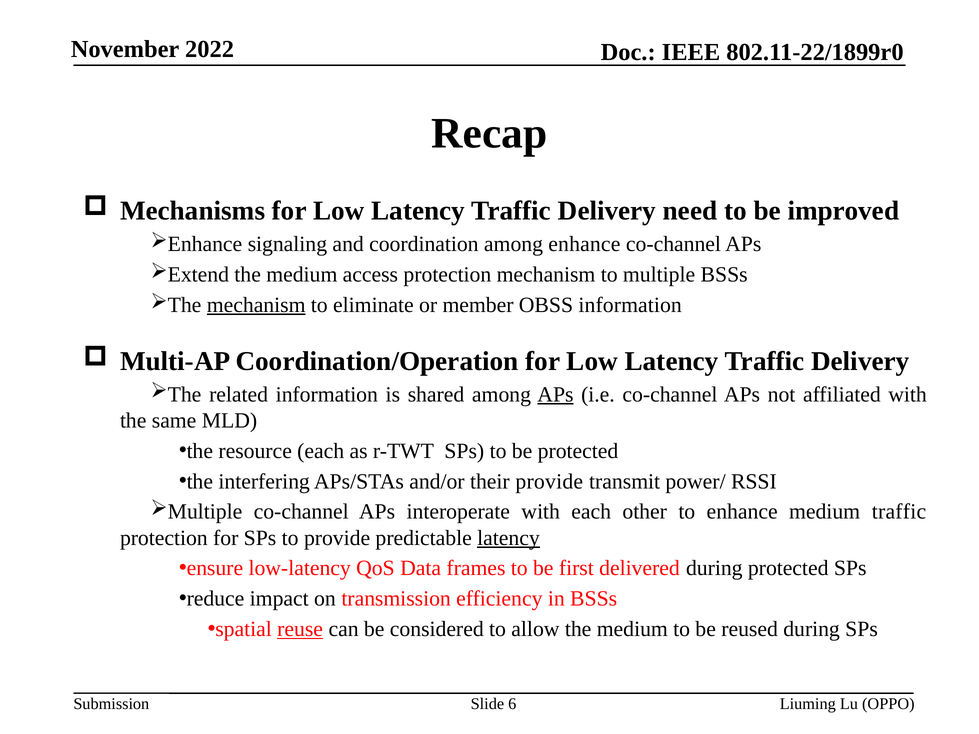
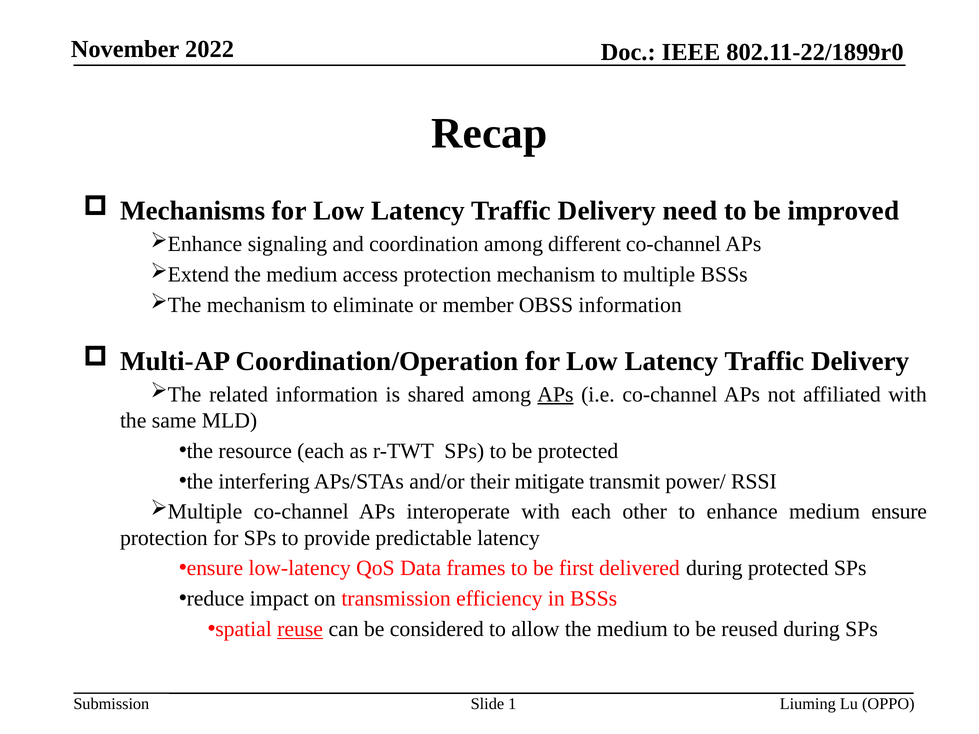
among enhance: enhance -> different
mechanism at (256, 305) underline: present -> none
their provide: provide -> mitigate
medium traffic: traffic -> ensure
latency at (508, 538) underline: present -> none
6: 6 -> 1
